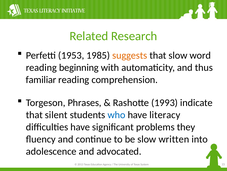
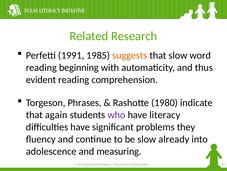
1953: 1953 -> 1991
familiar: familiar -> evident
1993: 1993 -> 1980
silent: silent -> again
who colour: blue -> purple
written: written -> already
advocated: advocated -> measuring
